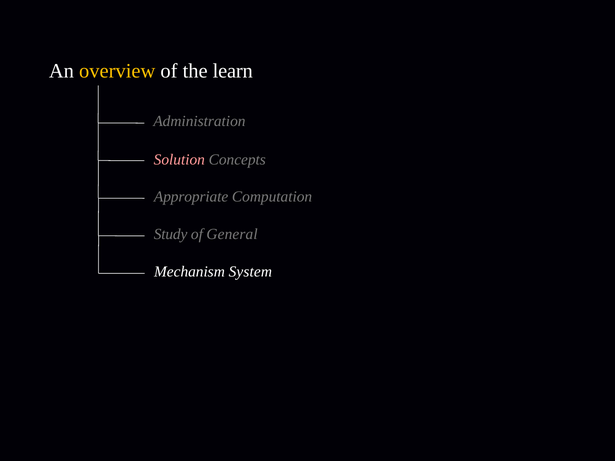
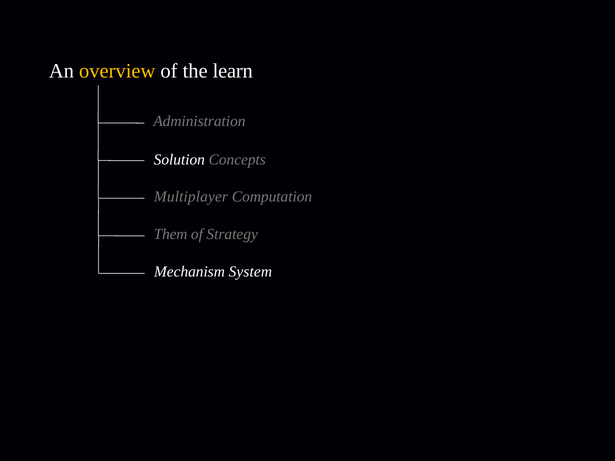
Solution colour: pink -> white
Appropriate: Appropriate -> Multiplayer
Study: Study -> Them
General: General -> Strategy
